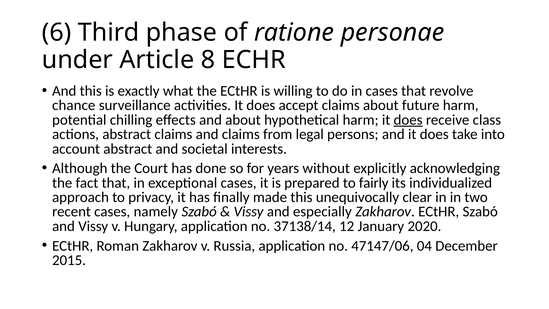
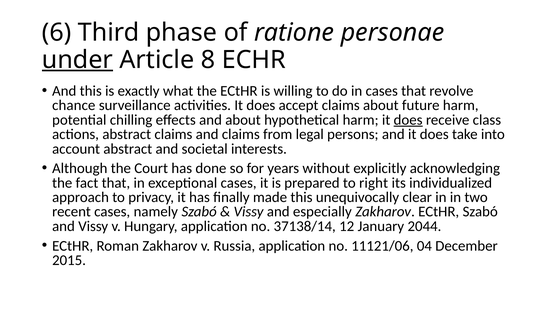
under underline: none -> present
fairly: fairly -> right
2020: 2020 -> 2044
47147/06: 47147/06 -> 11121/06
